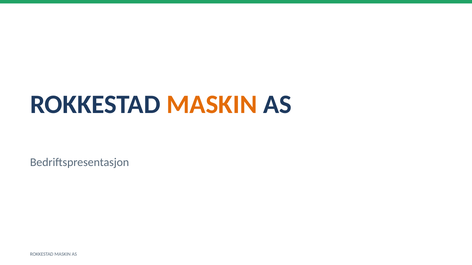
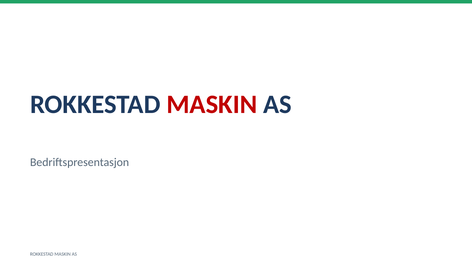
MASKIN at (212, 105) colour: orange -> red
